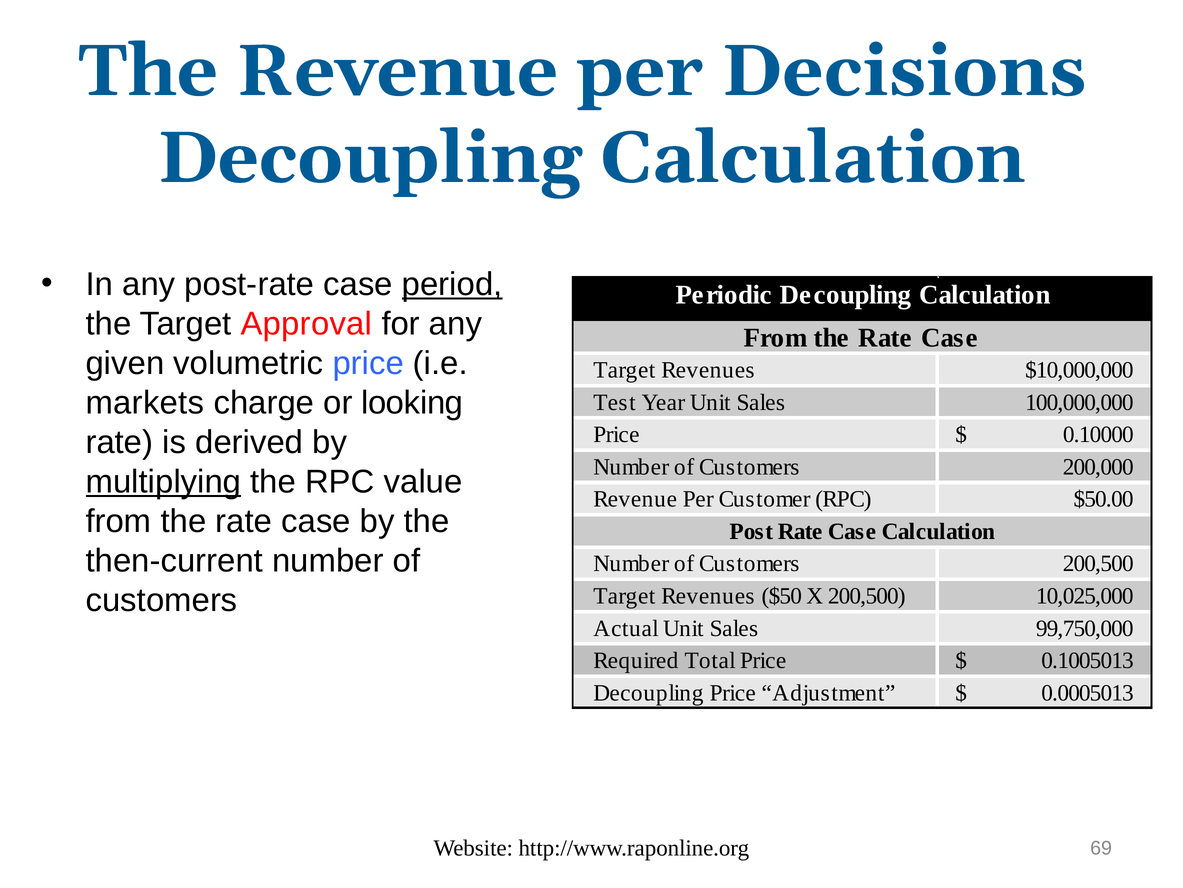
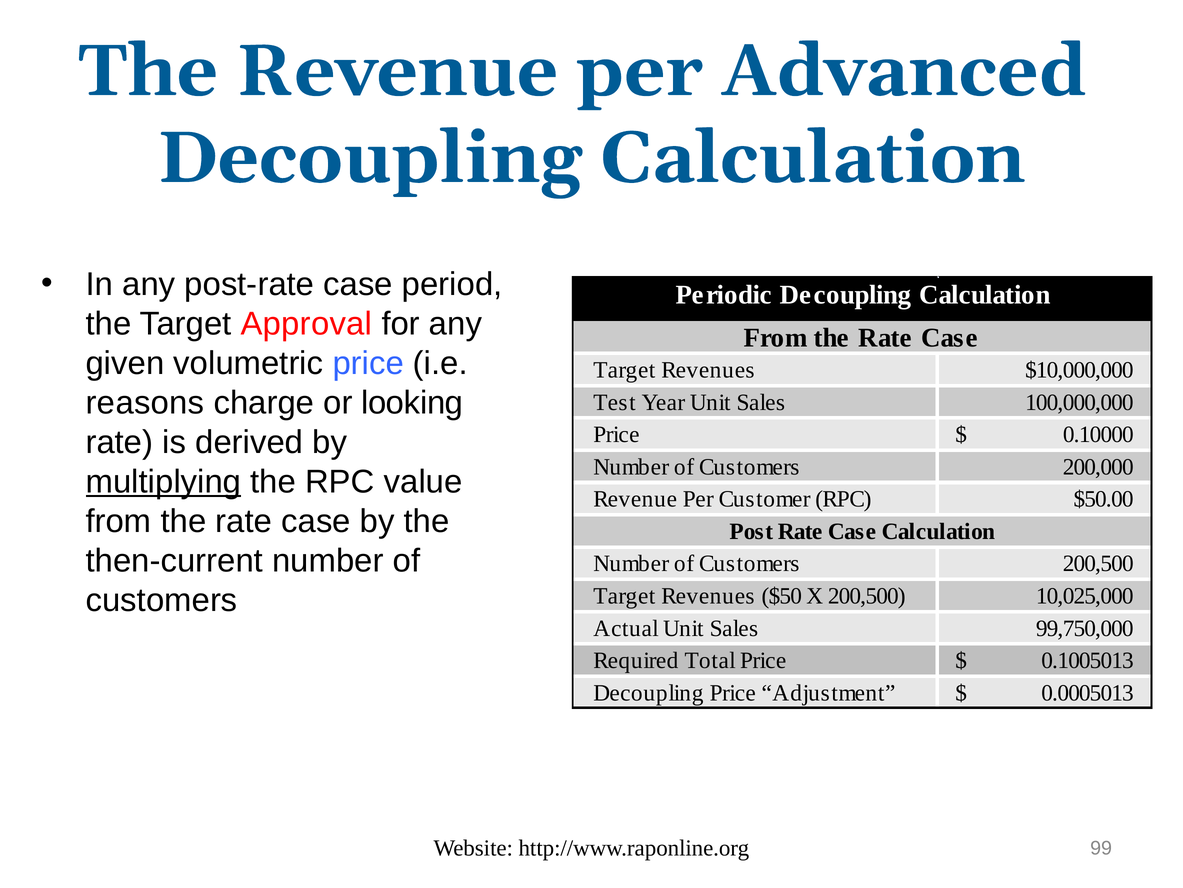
Decisions: Decisions -> Advanced
period underline: present -> none
markets: markets -> reasons
69: 69 -> 99
